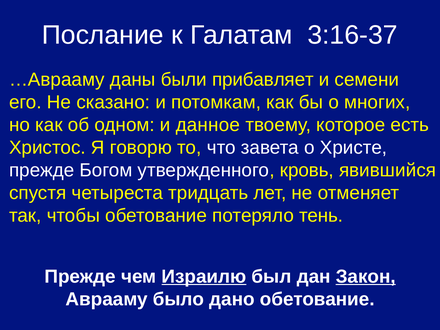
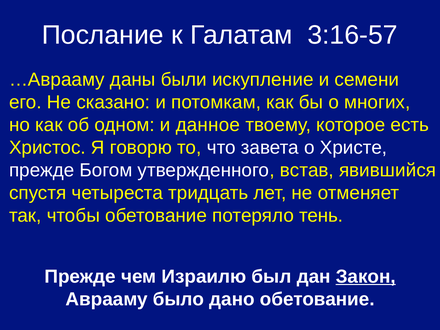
3:16-37: 3:16-37 -> 3:16-57
прибавляет: прибавляет -> искупление
кровь: кровь -> встав
Израилю underline: present -> none
